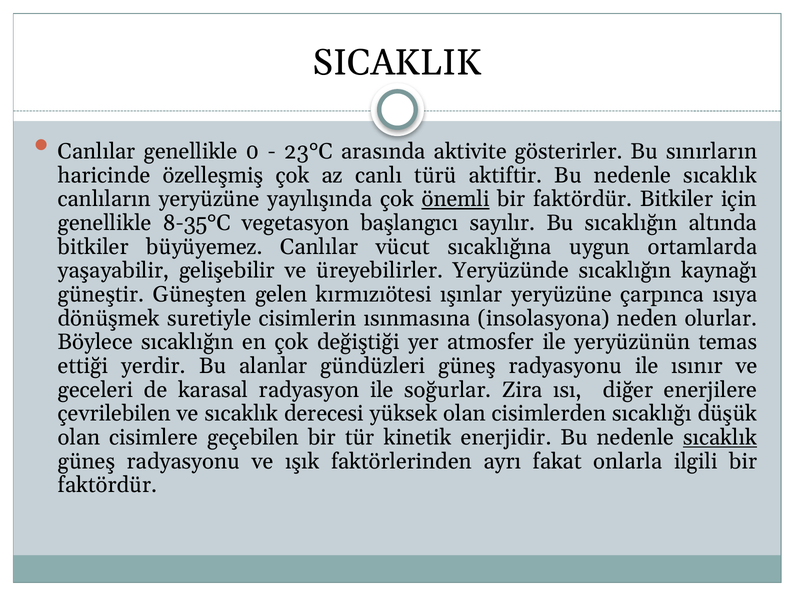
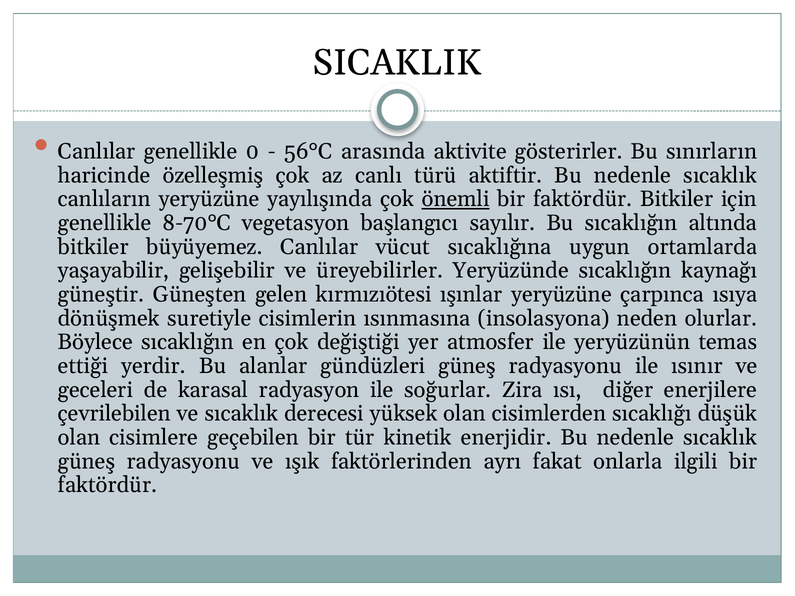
23°C: 23°C -> 56°C
8-35°C: 8-35°C -> 8-70°C
sıcaklık at (720, 438) underline: present -> none
